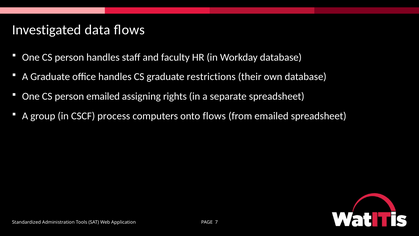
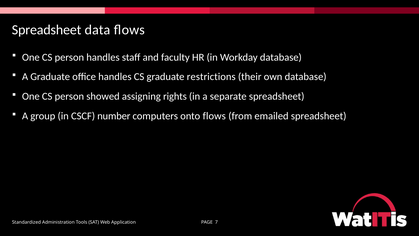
Investigated at (47, 30): Investigated -> Spreadsheet
person emailed: emailed -> showed
process: process -> number
